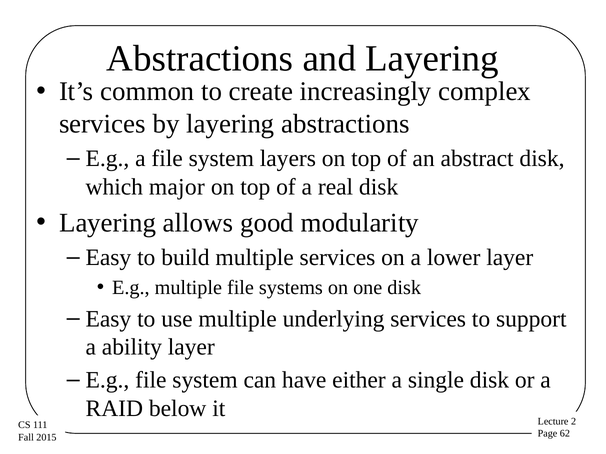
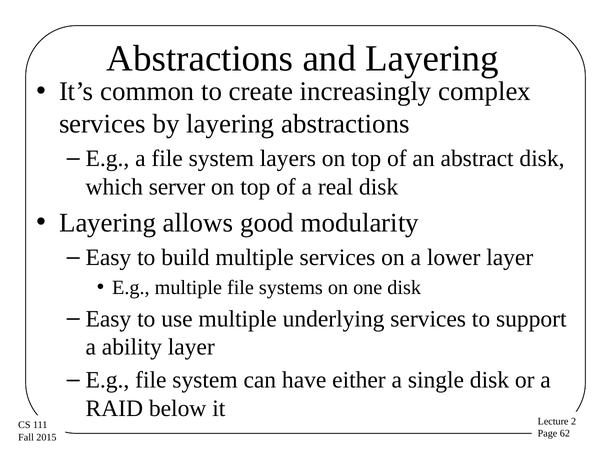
major: major -> server
